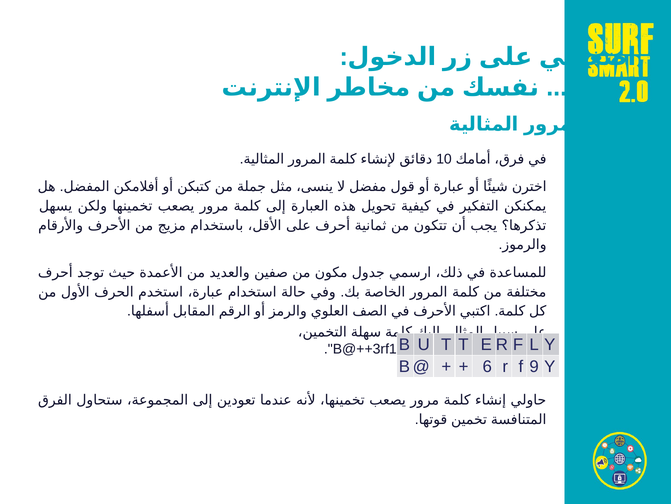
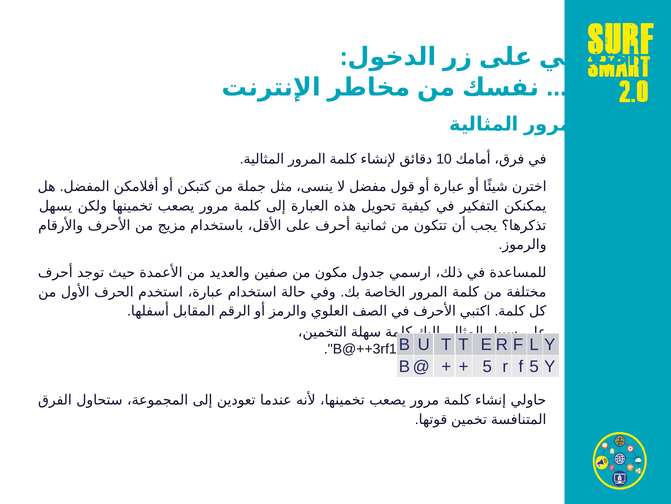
6 at (487, 366): 6 -> 5
f 9: 9 -> 5
